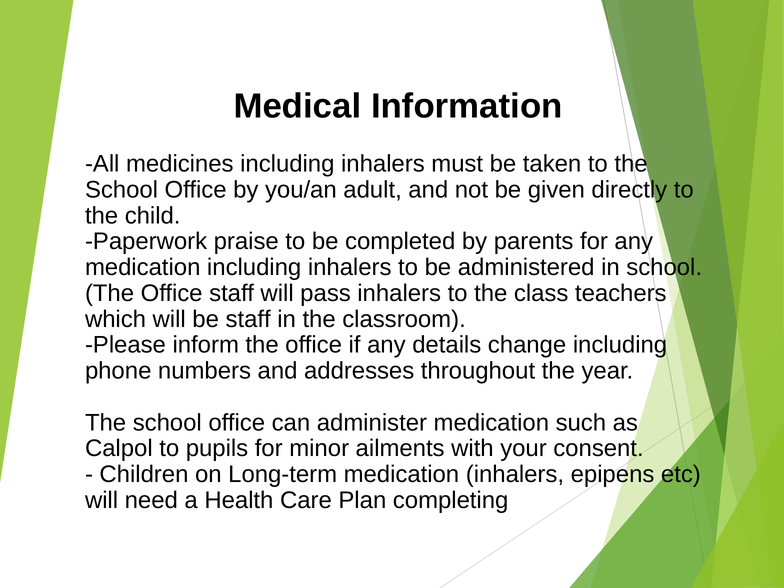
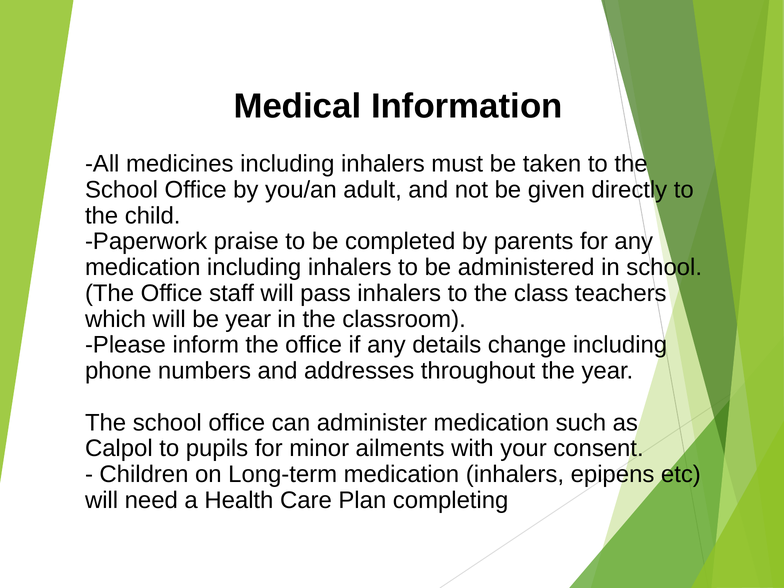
be staff: staff -> year
